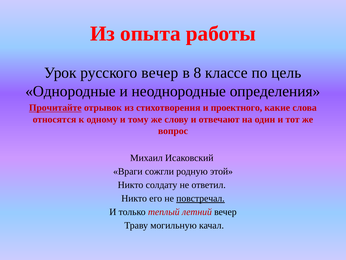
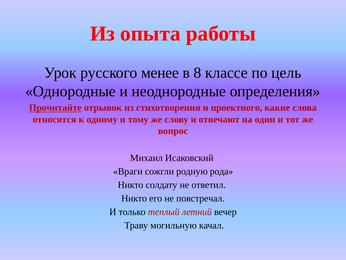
русского вечер: вечер -> менее
этой: этой -> рода
повстречал underline: present -> none
